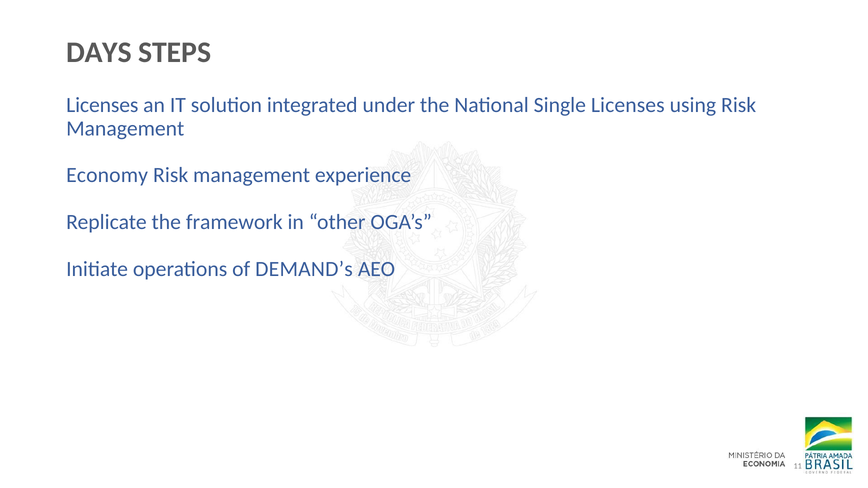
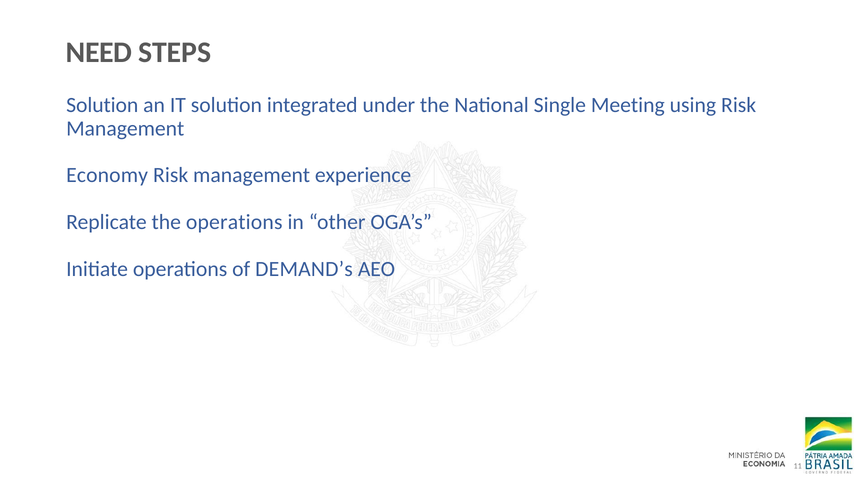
DAYS: DAYS -> NEED
Licenses at (102, 105): Licenses -> Solution
Single Licenses: Licenses -> Meeting
the framework: framework -> operations
